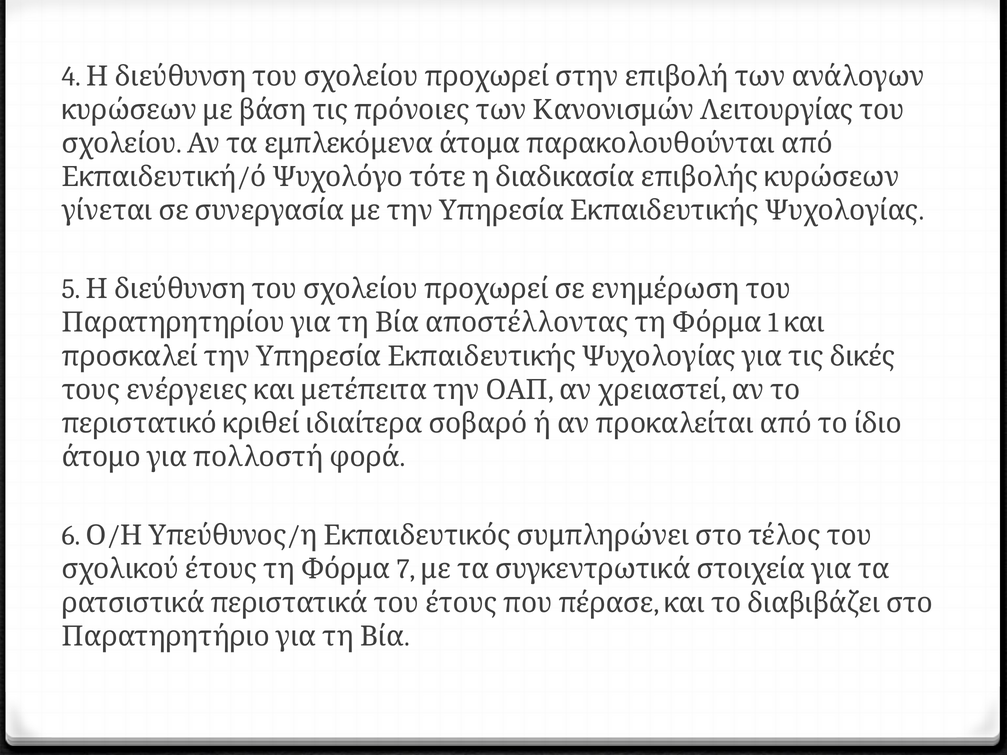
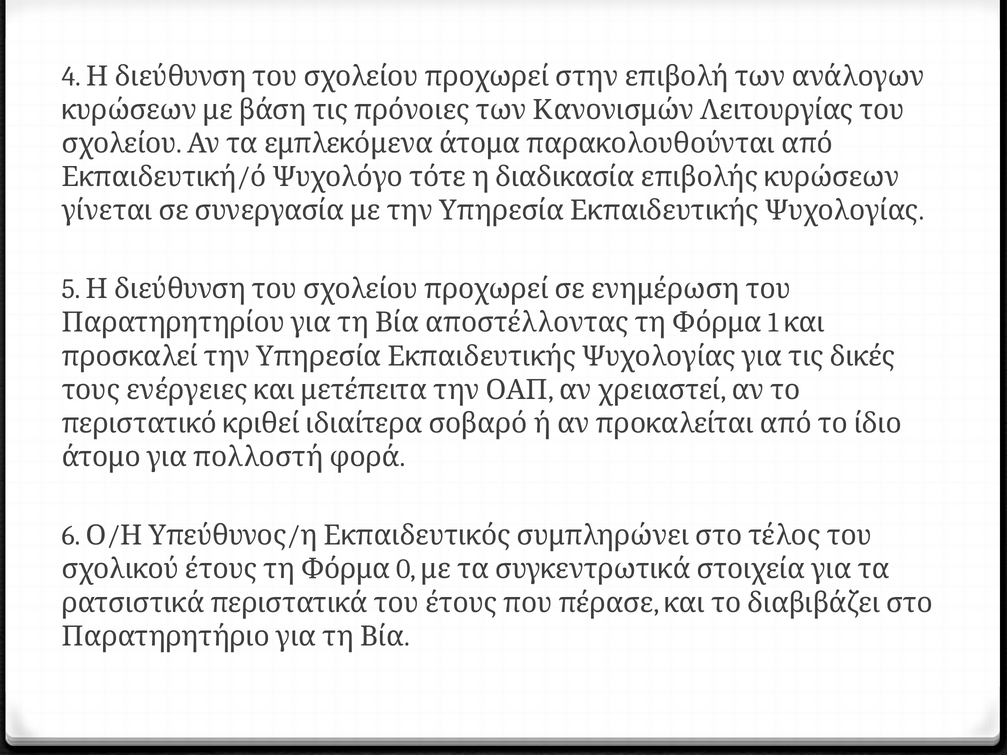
7: 7 -> 0
